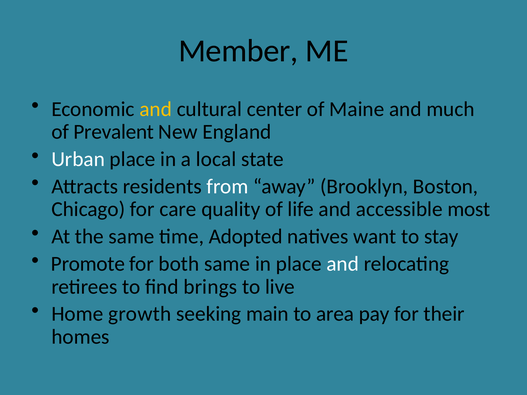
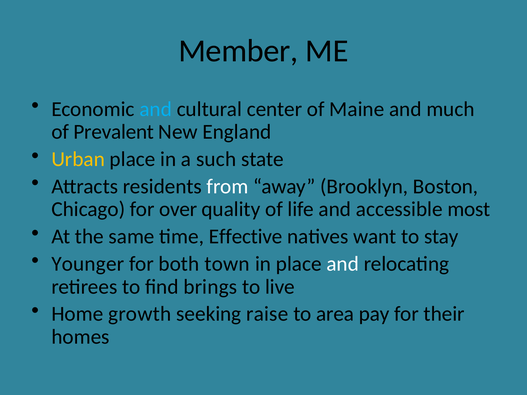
and at (156, 109) colour: yellow -> light blue
Urban colour: white -> yellow
local: local -> such
care: care -> over
Adopted: Adopted -> Effective
Promote: Promote -> Younger
both same: same -> town
main: main -> raise
